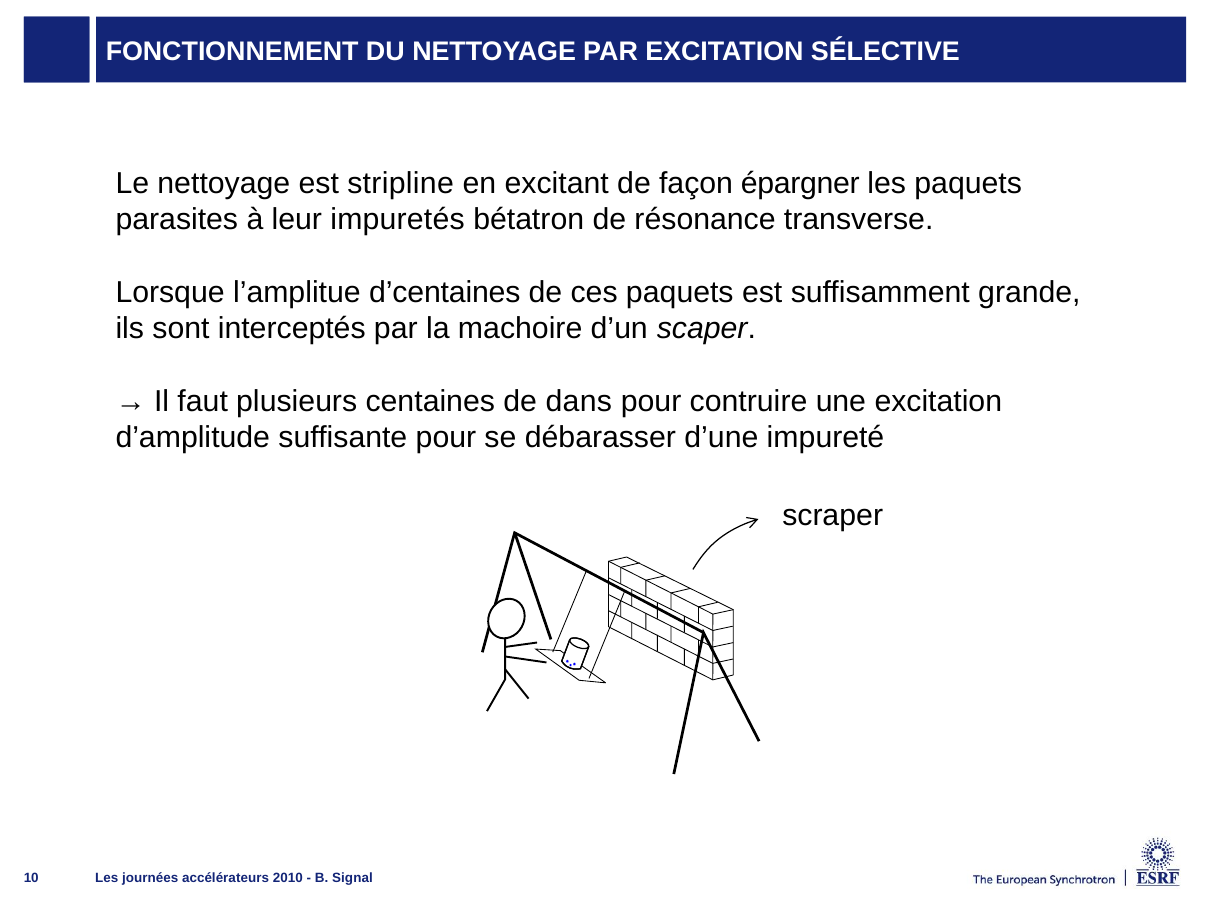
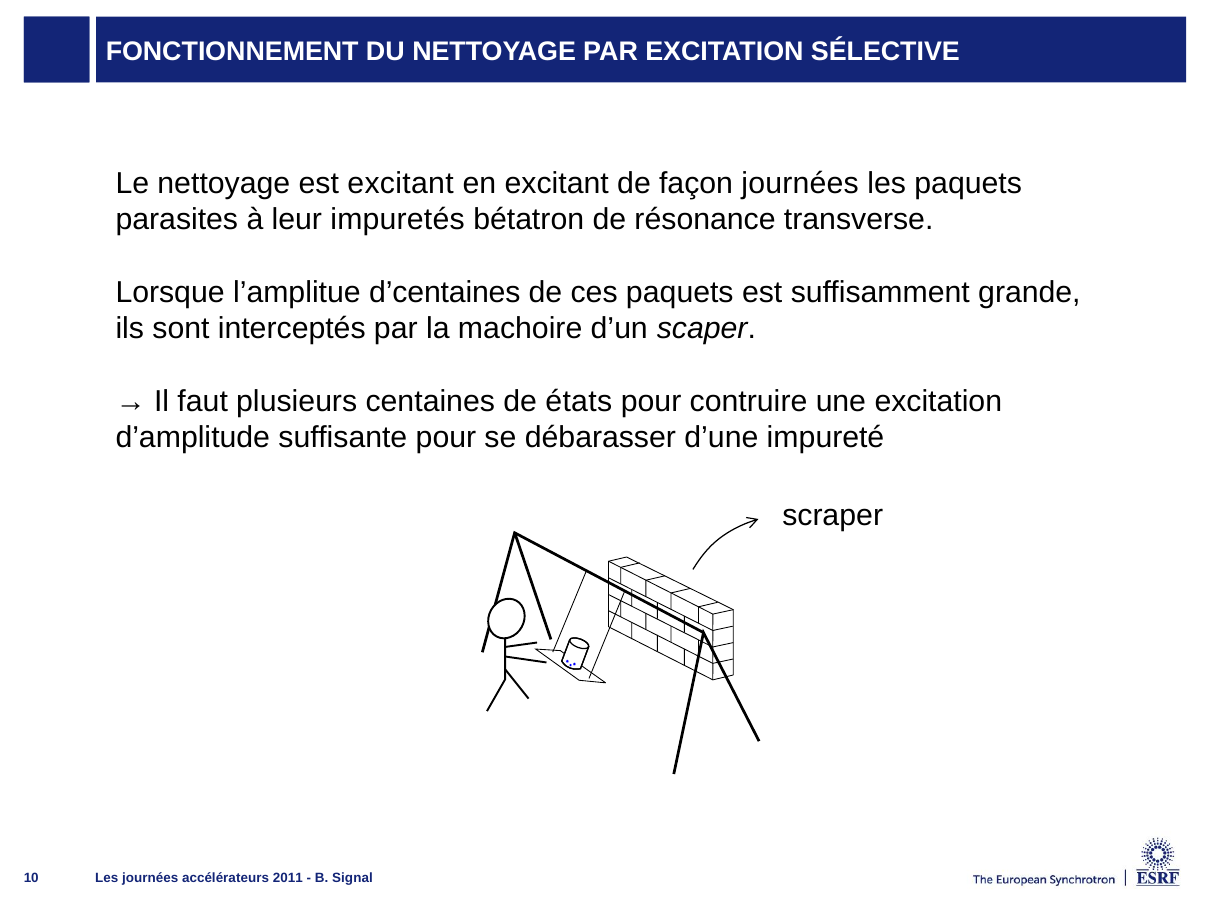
est stripline: stripline -> excitant
façon épargner: épargner -> journées
dans: dans -> états
2010: 2010 -> 2011
